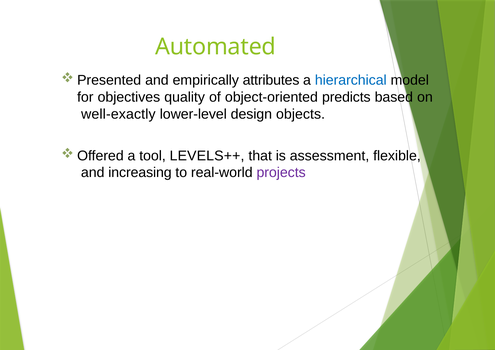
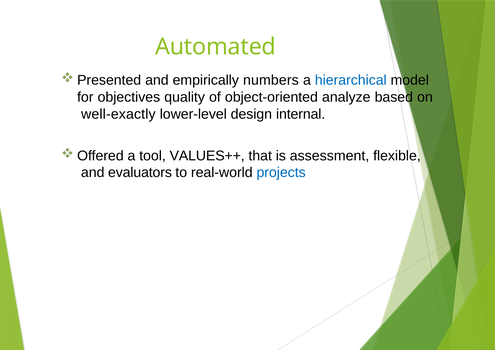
attributes: attributes -> numbers
predicts: predicts -> analyze
objects: objects -> internal
LEVELS++: LEVELS++ -> VALUES++
increasing: increasing -> evaluators
projects colour: purple -> blue
